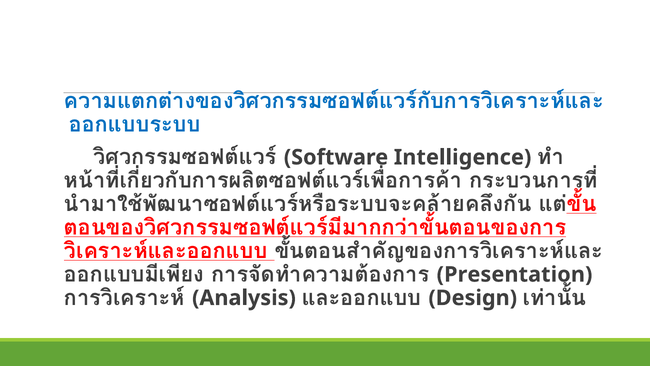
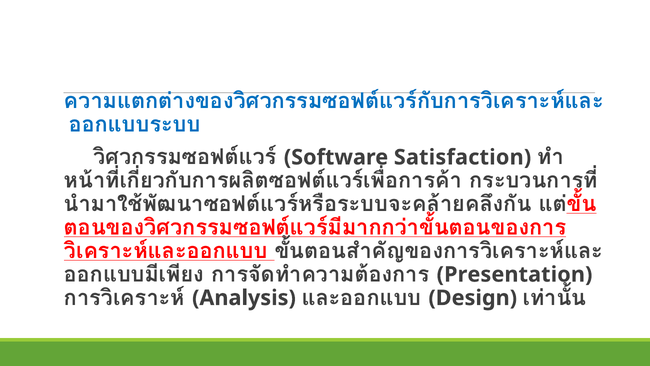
Intelligence: Intelligence -> Satisfaction
